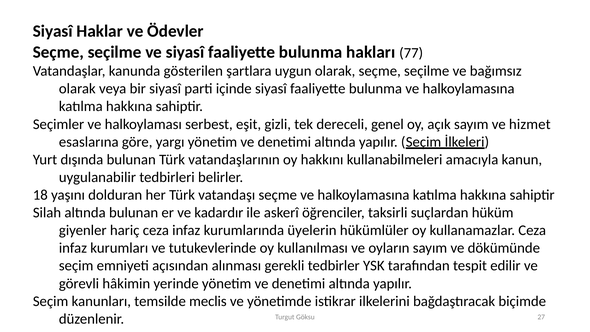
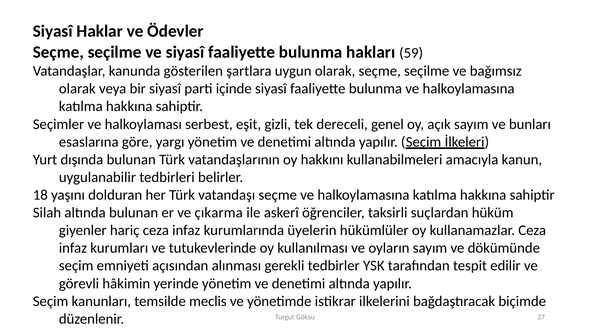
77: 77 -> 59
hizmet: hizmet -> bunları
kadardır: kadardır -> çıkarma
